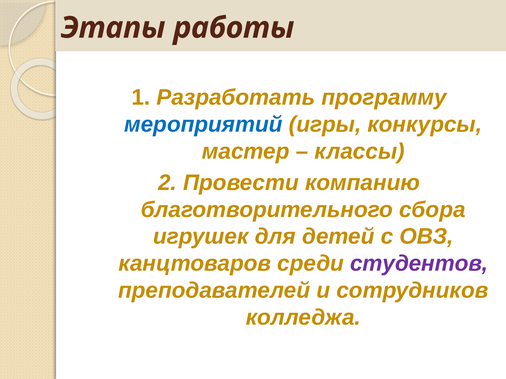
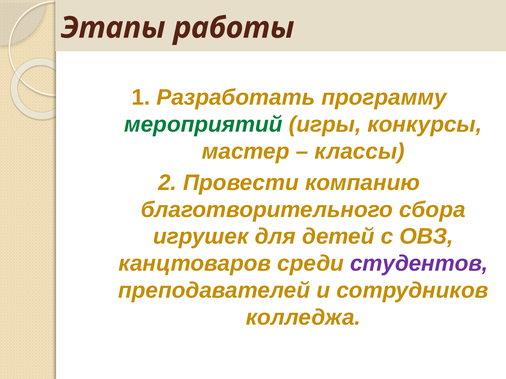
мероприятий colour: blue -> green
